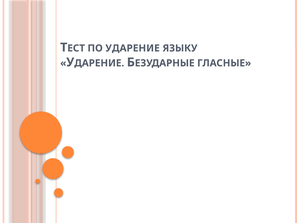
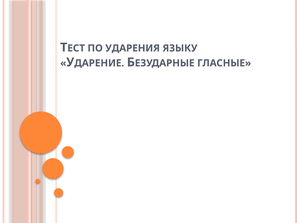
УДАРЕНИЕ: УДАРЕНИЕ -> УДАРЕНИЯ
